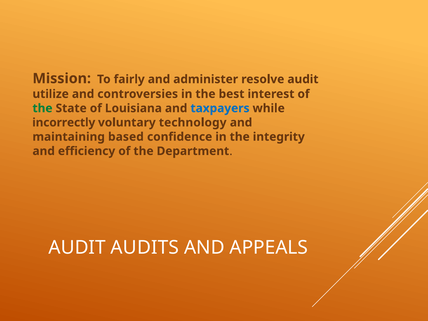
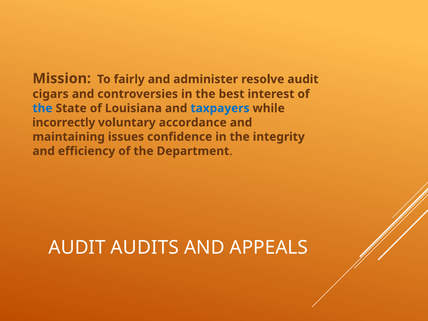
utilize: utilize -> cigars
the at (42, 108) colour: green -> blue
technology: technology -> accordance
based: based -> issues
